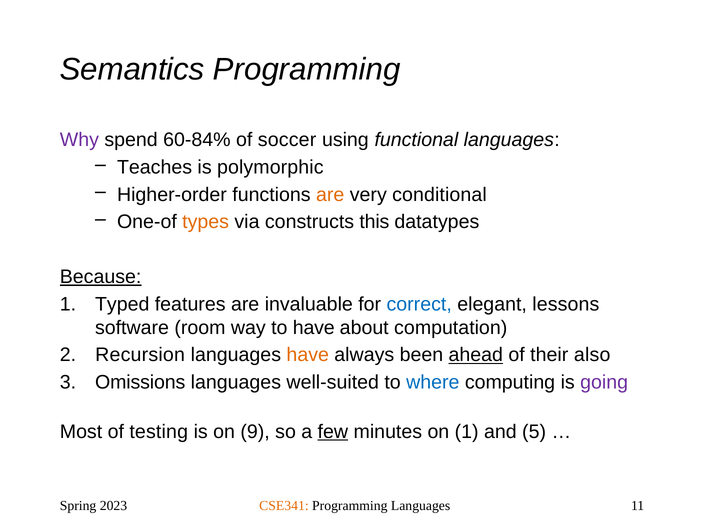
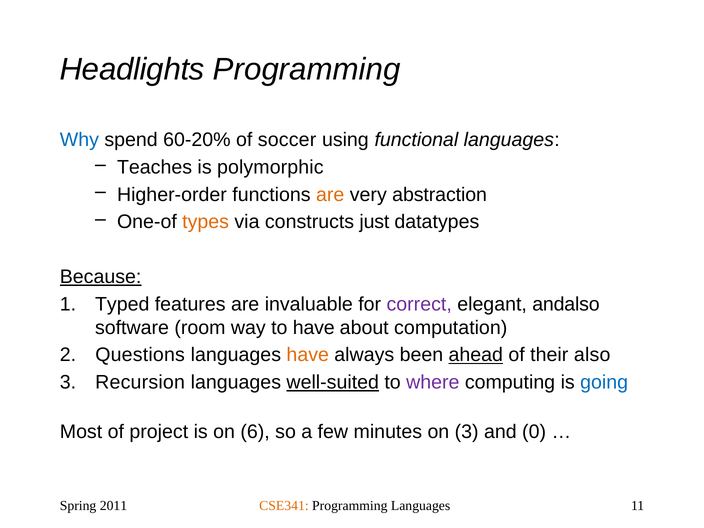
Semantics: Semantics -> Headlights
Why colour: purple -> blue
60-84%: 60-84% -> 60-20%
conditional: conditional -> abstraction
this: this -> just
correct colour: blue -> purple
lessons: lessons -> andalso
Recursion: Recursion -> Questions
Omissions: Omissions -> Recursion
well-suited underline: none -> present
where colour: blue -> purple
going colour: purple -> blue
testing: testing -> project
9: 9 -> 6
few underline: present -> none
on 1: 1 -> 3
5: 5 -> 0
2023: 2023 -> 2011
